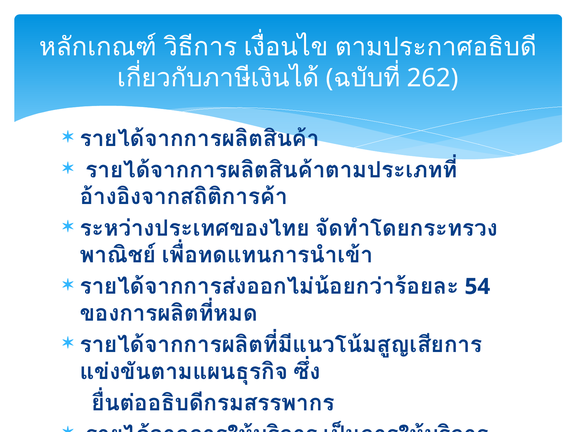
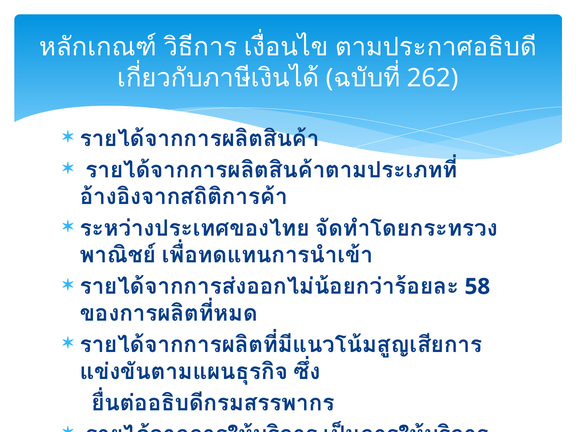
54: 54 -> 58
